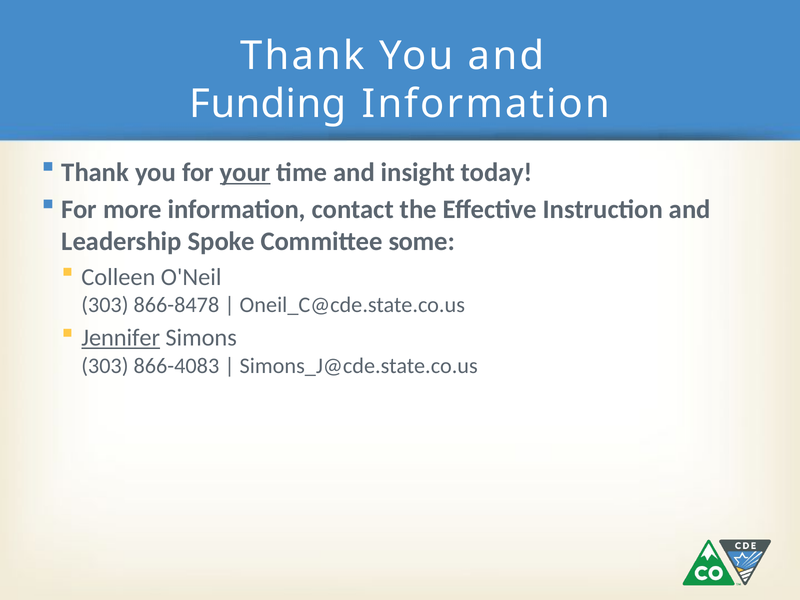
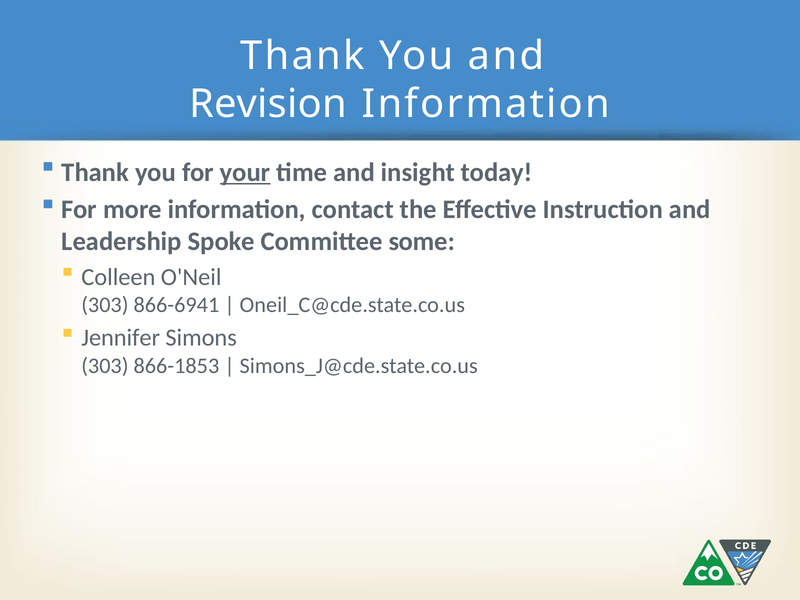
Funding: Funding -> Revision
866-8478: 866-8478 -> 866-6941
Jennifer underline: present -> none
866-4083: 866-4083 -> 866-1853
